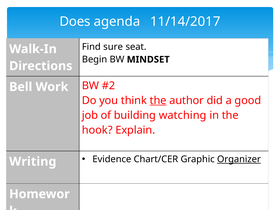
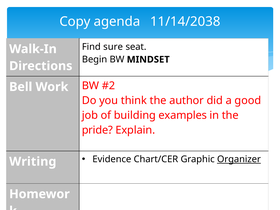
Does: Does -> Copy
11/14/2017: 11/14/2017 -> 11/14/2038
the at (158, 100) underline: present -> none
watching: watching -> examples
hook: hook -> pride
